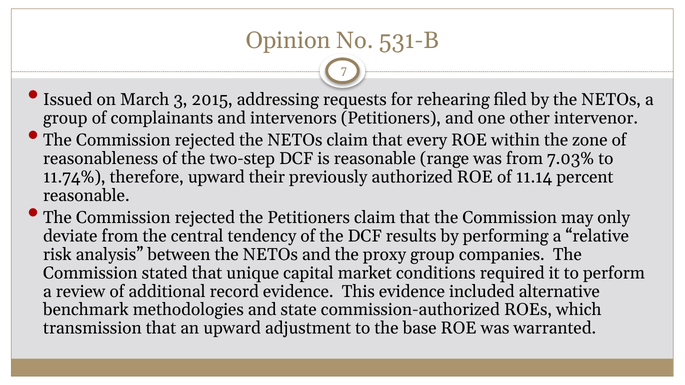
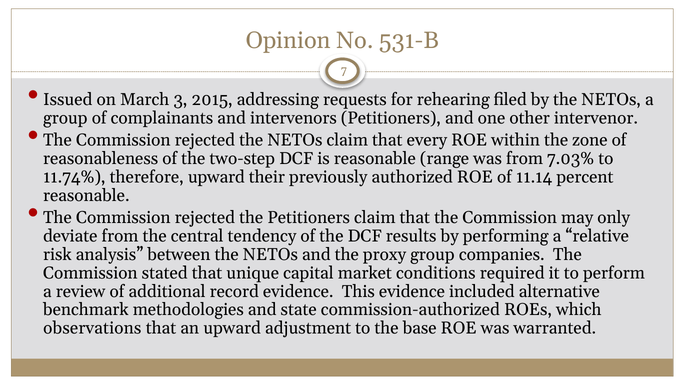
transmission: transmission -> observations
